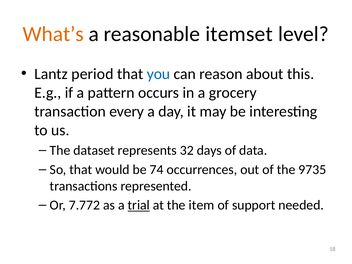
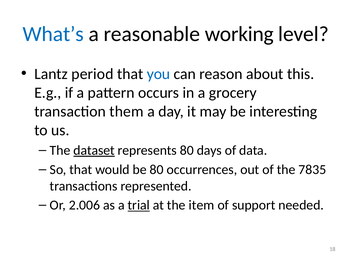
What’s colour: orange -> blue
itemset: itemset -> working
every: every -> them
dataset underline: none -> present
represents 32: 32 -> 80
be 74: 74 -> 80
9735: 9735 -> 7835
7.772: 7.772 -> 2.006
